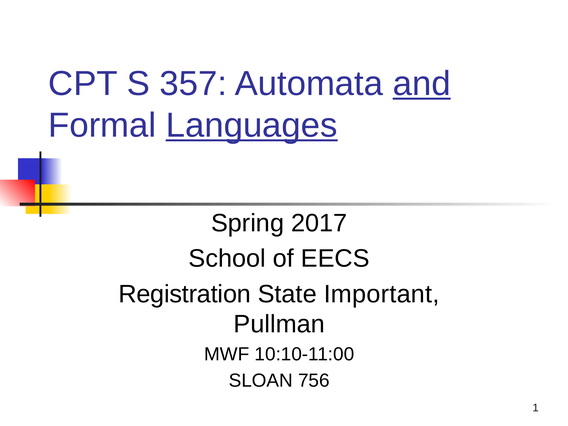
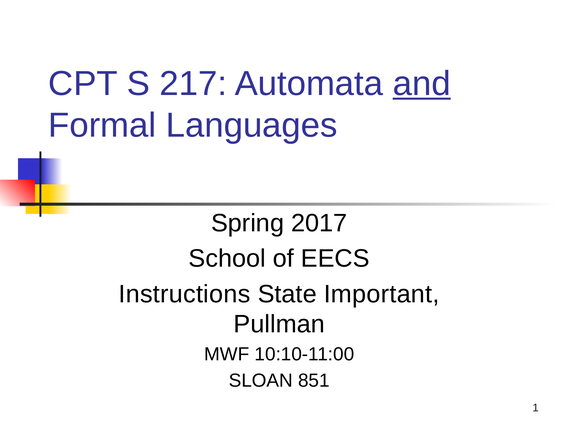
357: 357 -> 217
Languages underline: present -> none
Registration: Registration -> Instructions
756: 756 -> 851
